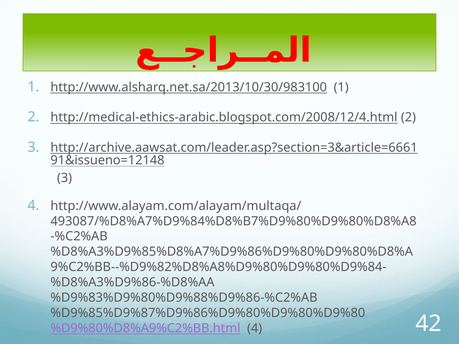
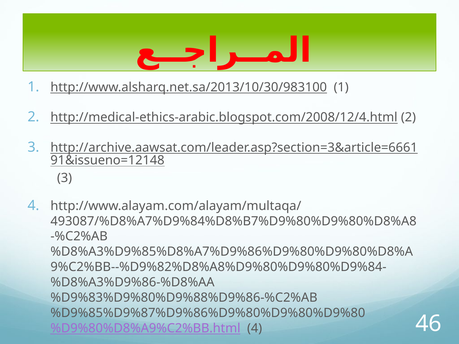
42: 42 -> 46
